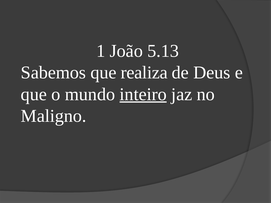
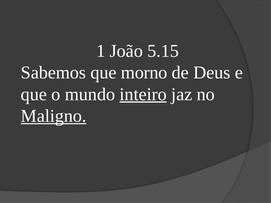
5.13: 5.13 -> 5.15
realiza: realiza -> morno
Maligno underline: none -> present
